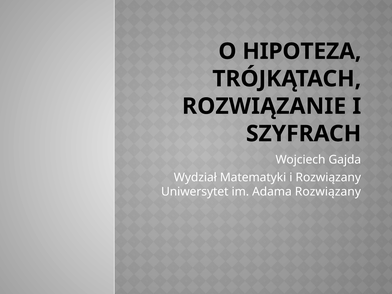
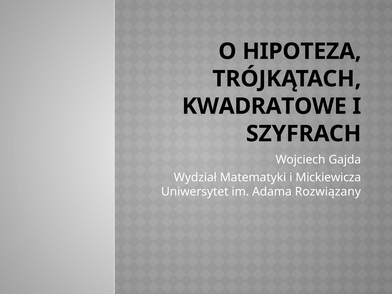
ROZWIĄZANIE: ROZWIĄZANIE -> KWADRATOWE
i Rozwiązany: Rozwiązany -> Mickiewicza
